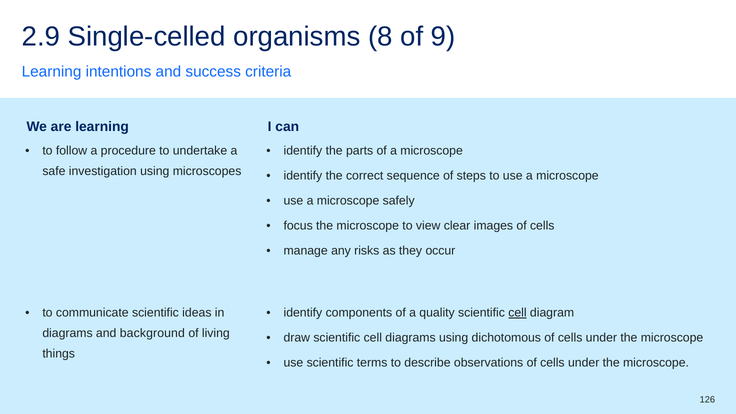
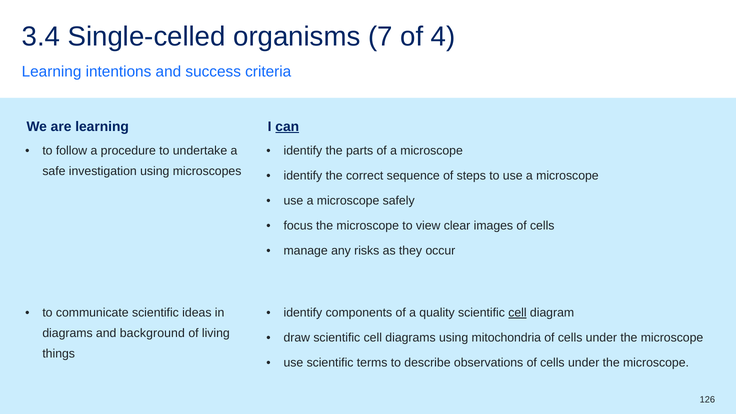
2.9: 2.9 -> 3.4
8: 8 -> 7
9: 9 -> 4
can underline: none -> present
dichotomous: dichotomous -> mitochondria
